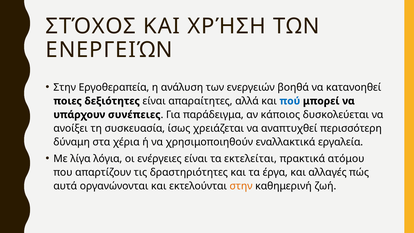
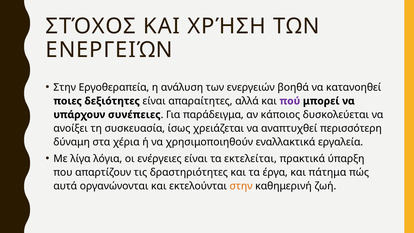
πού colour: blue -> purple
ατόμου: ατόμου -> ύπαρξη
αλλαγές: αλλαγές -> πάτημα
